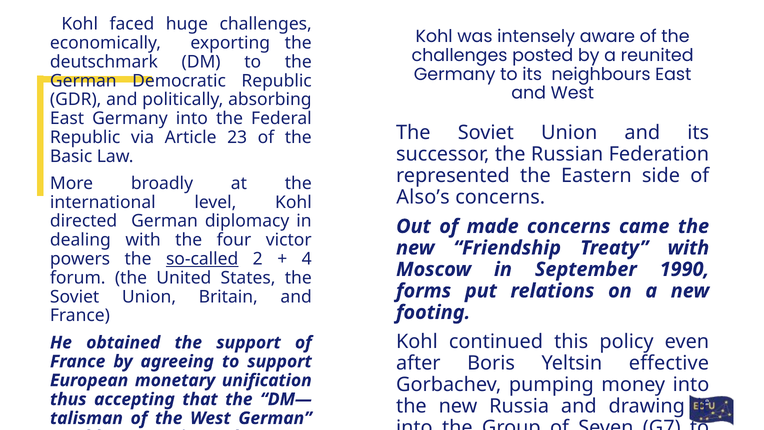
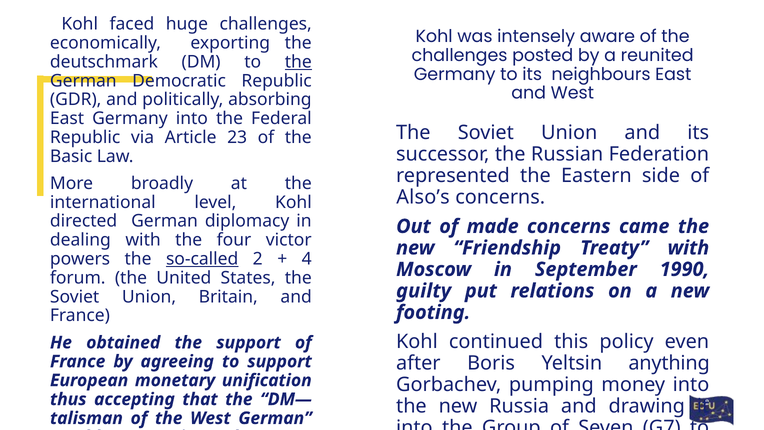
the at (298, 62) underline: none -> present
forms: forms -> guilty
effective: effective -> anything
